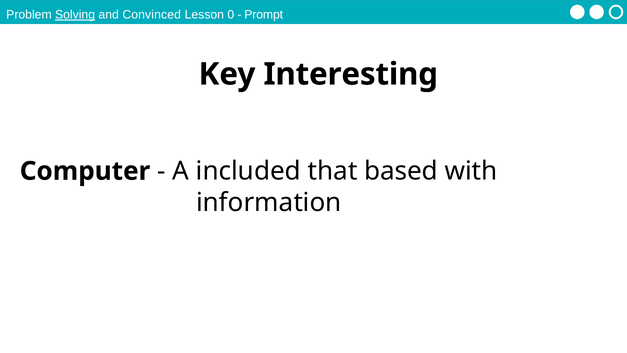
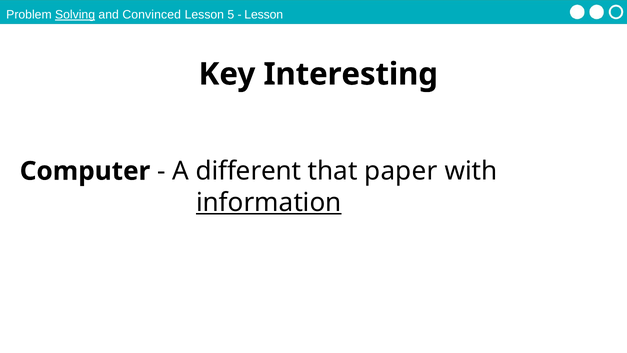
0: 0 -> 5
Prompt at (264, 15): Prompt -> Lesson
included: included -> different
based: based -> paper
information underline: none -> present
